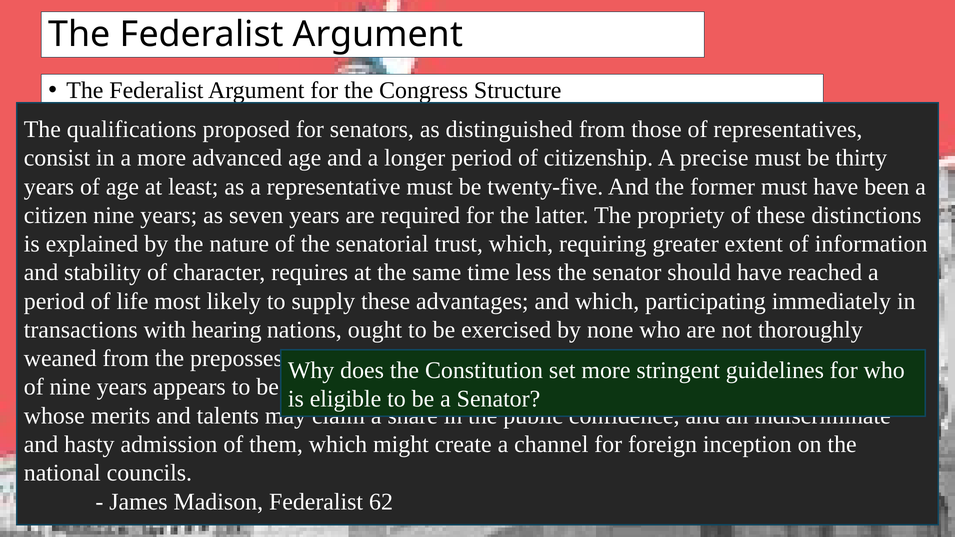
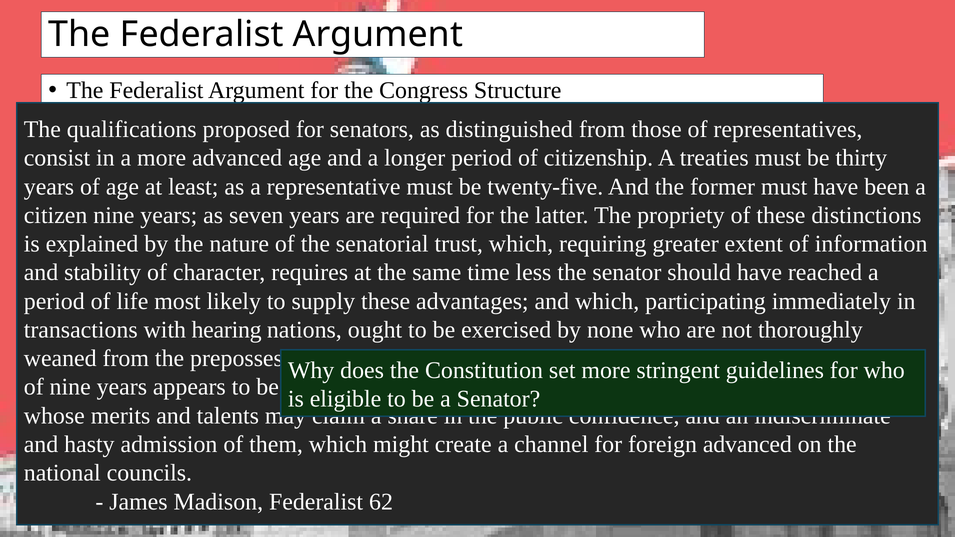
precise: precise -> treaties
foreign inception: inception -> advanced
